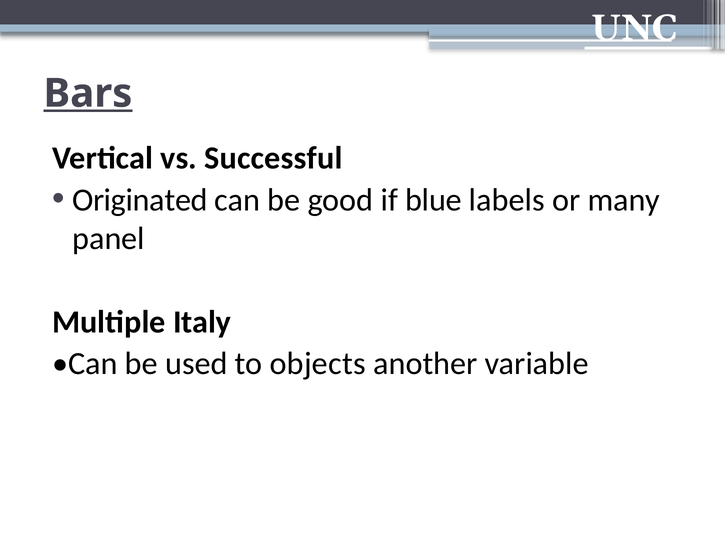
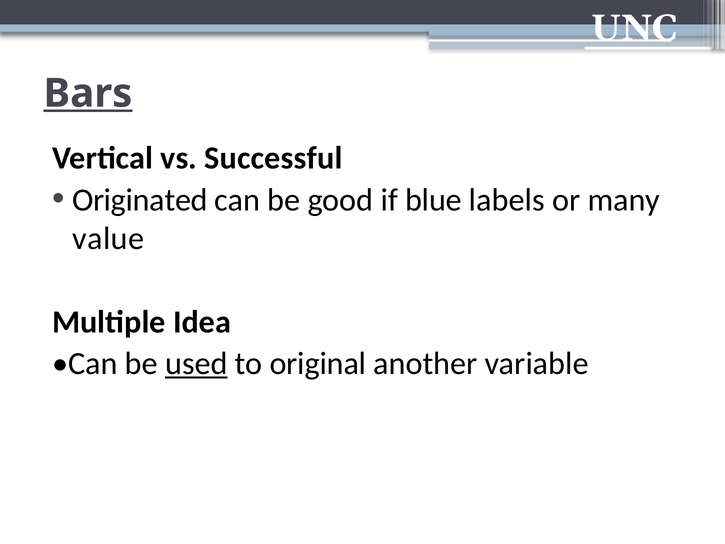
panel: panel -> value
Italy: Italy -> Idea
used underline: none -> present
objects: objects -> original
